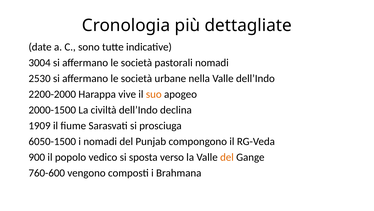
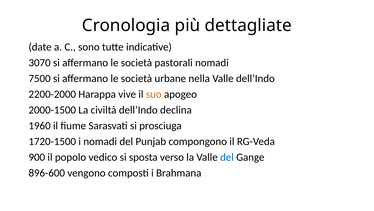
3004: 3004 -> 3070
2530: 2530 -> 7500
1909: 1909 -> 1960
6050-1500: 6050-1500 -> 1720-1500
del at (227, 157) colour: orange -> blue
760-600: 760-600 -> 896-600
